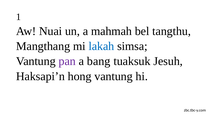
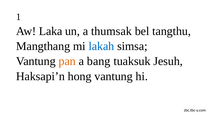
Nuai: Nuai -> Laka
mahmah: mahmah -> thumsak
pan colour: purple -> orange
